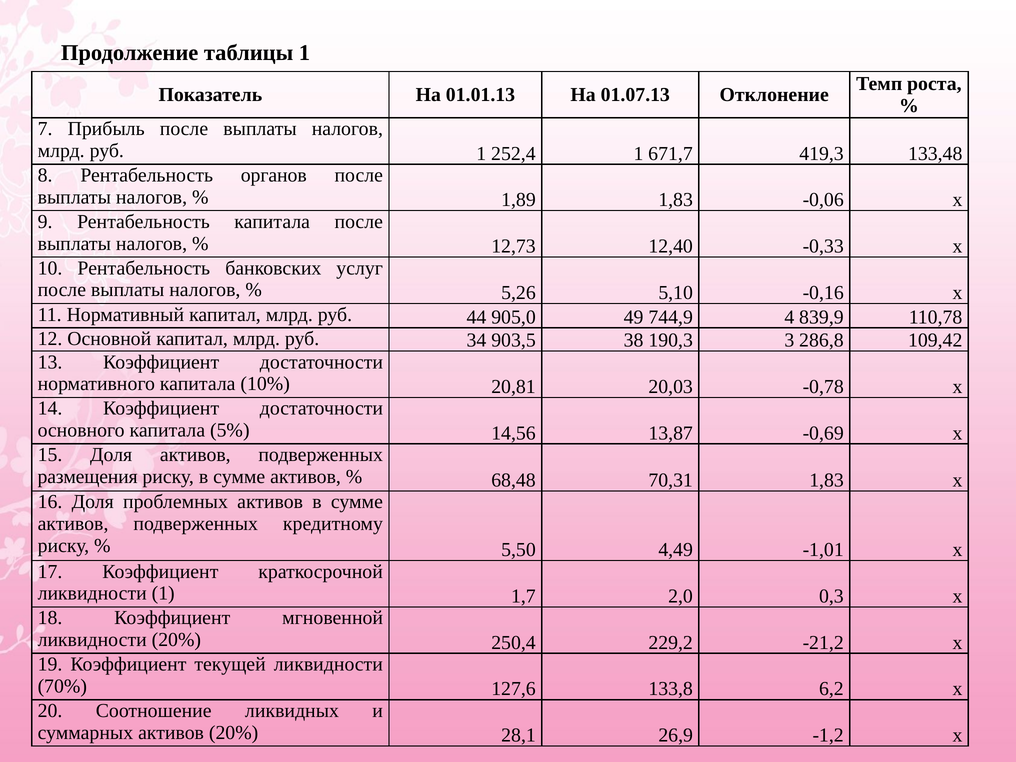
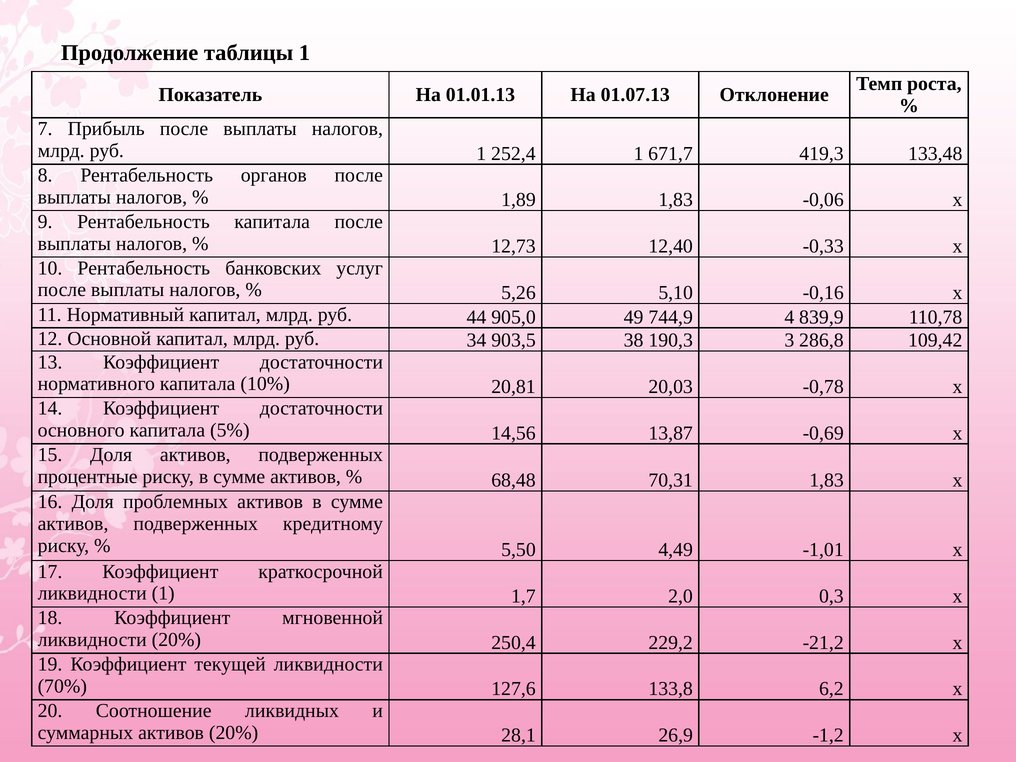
размещения: размещения -> процентные
